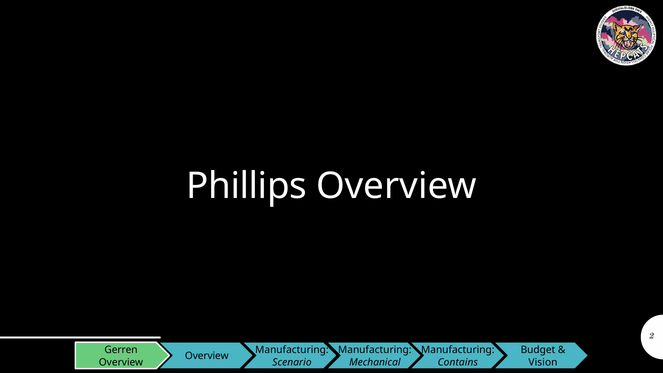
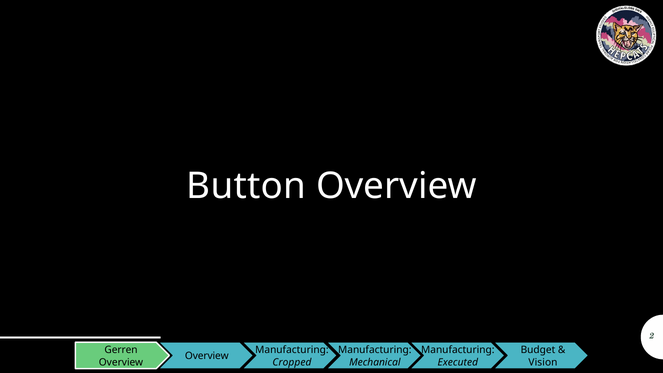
Phillips: Phillips -> Button
Scenario: Scenario -> Cropped
Contains: Contains -> Executed
